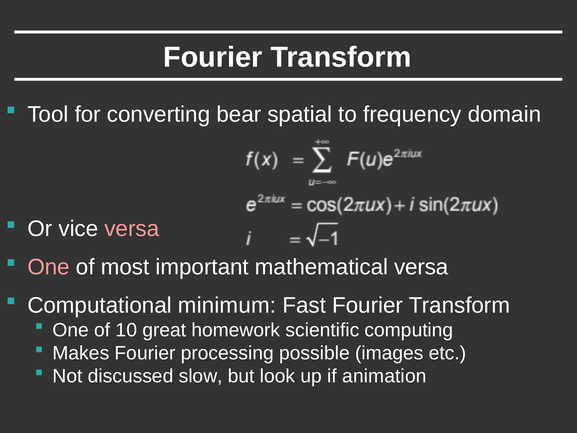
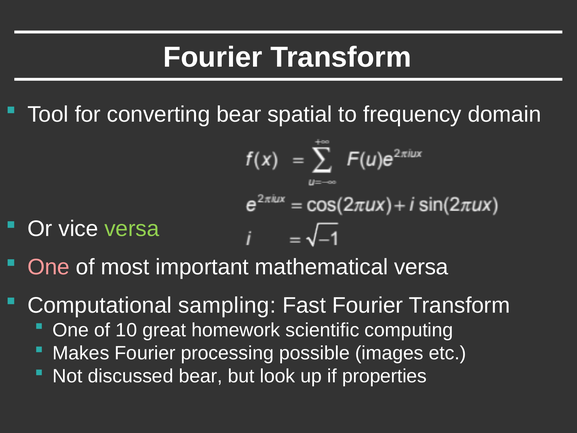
versa at (132, 229) colour: pink -> light green
minimum: minimum -> sampling
discussed slow: slow -> bear
animation: animation -> properties
